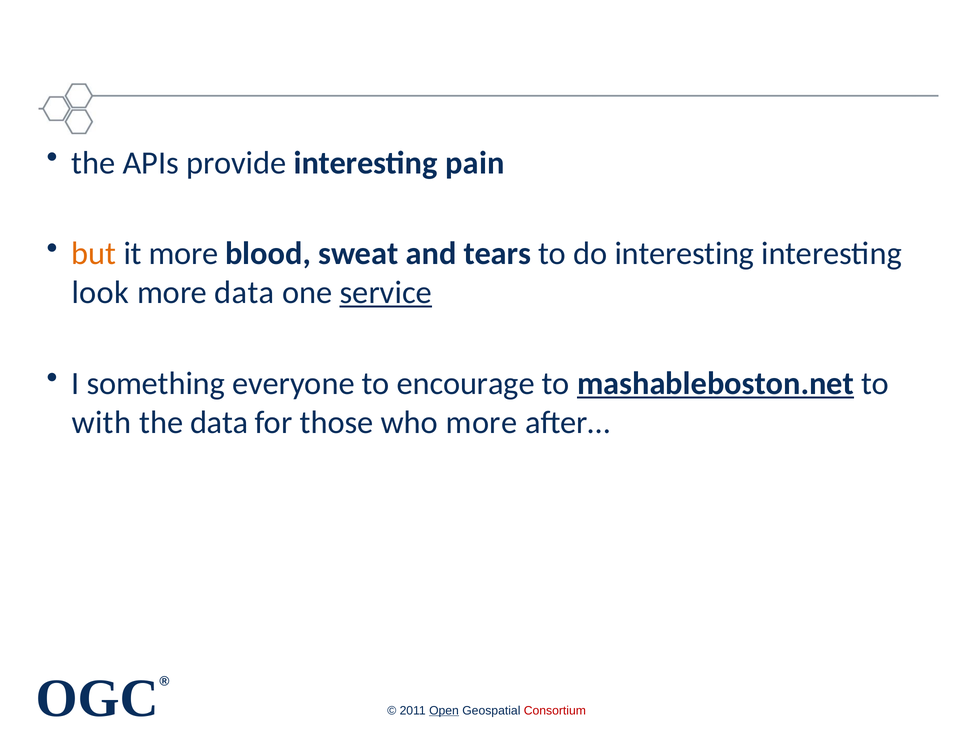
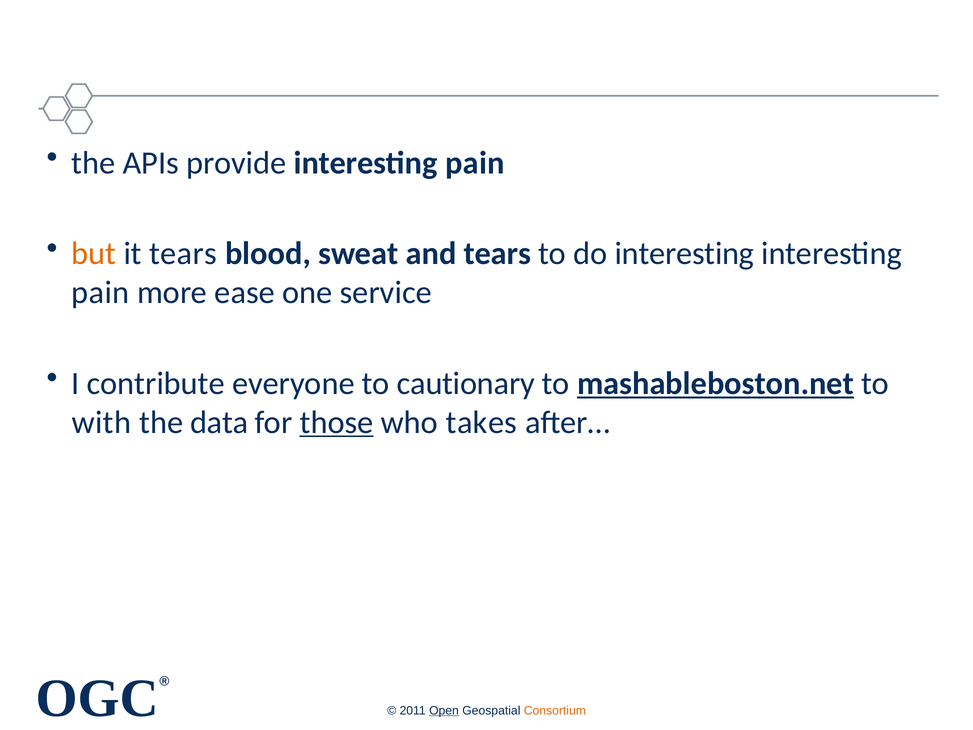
it more: more -> tears
look at (100, 292): look -> pain
more data: data -> ease
service underline: present -> none
something: something -> contribute
encourage: encourage -> cautionary
those underline: none -> present
who more: more -> takes
Consortium colour: red -> orange
